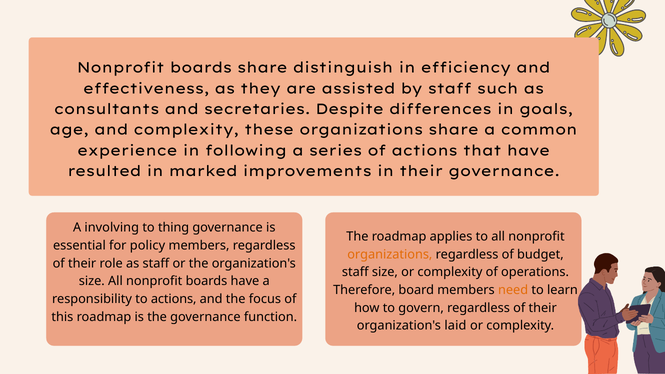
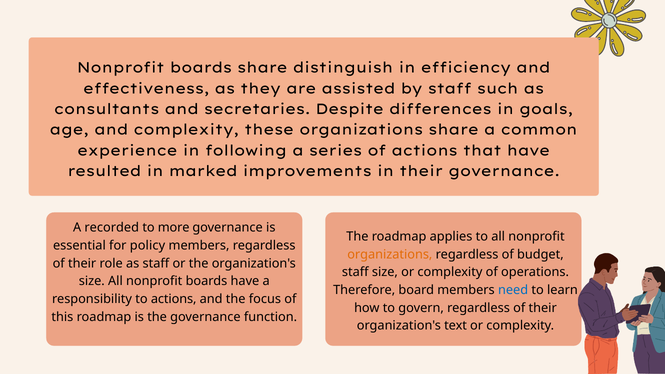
involving: involving -> recorded
thing: thing -> more
need colour: orange -> blue
laid: laid -> text
